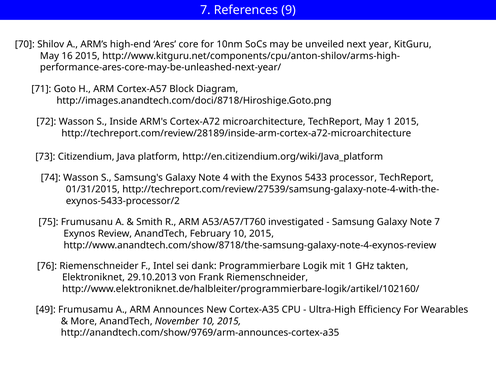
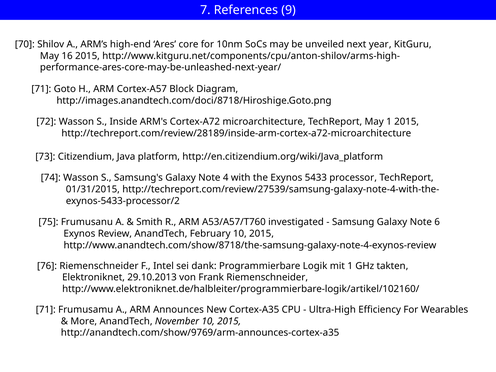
Note 7: 7 -> 6
49 at (46, 310): 49 -> 71
